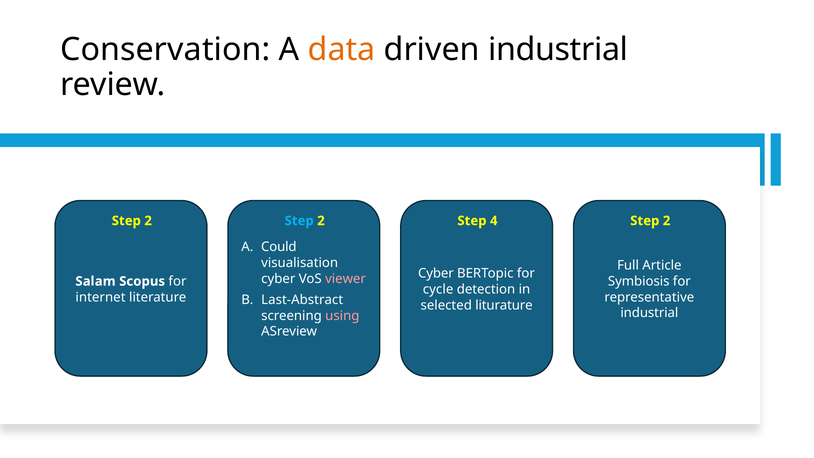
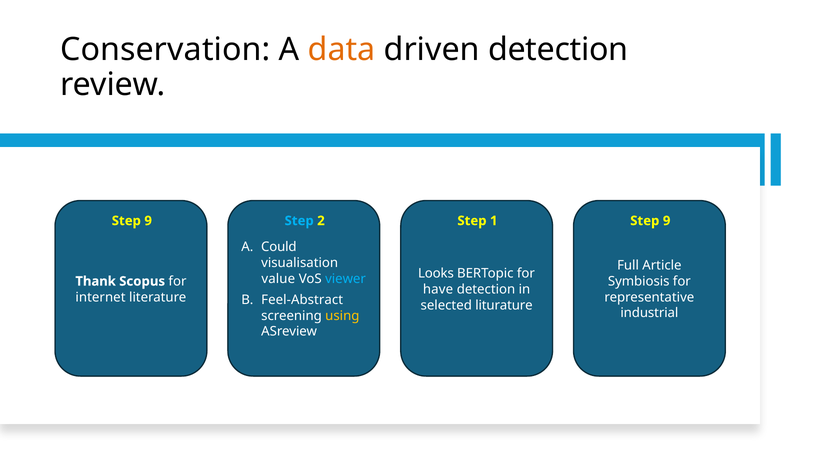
driven industrial: industrial -> detection
2 at (148, 221): 2 -> 9
4: 4 -> 1
2 at (667, 221): 2 -> 9
Cyber at (436, 273): Cyber -> Looks
cyber at (278, 279): cyber -> value
viewer colour: pink -> light blue
Salam: Salam -> Thank
cycle: cycle -> have
Last-Abstract: Last-Abstract -> Feel-Abstract
using colour: pink -> yellow
